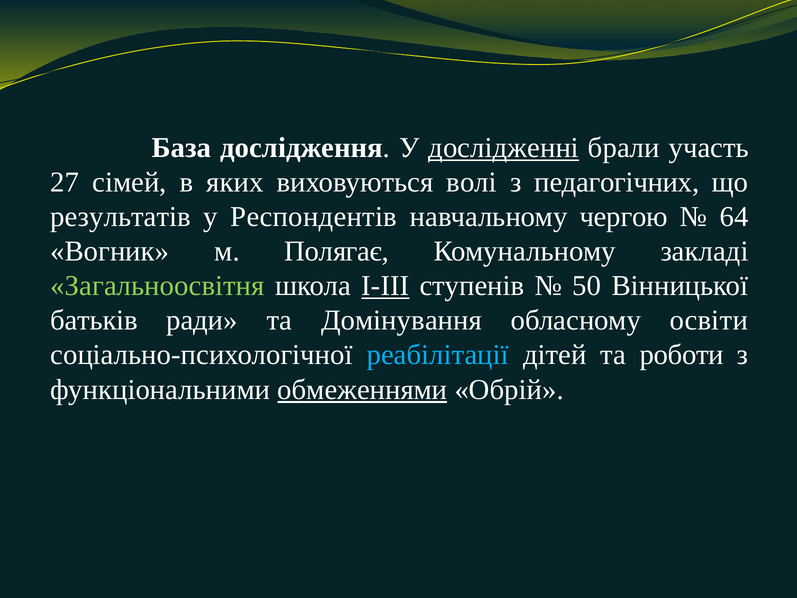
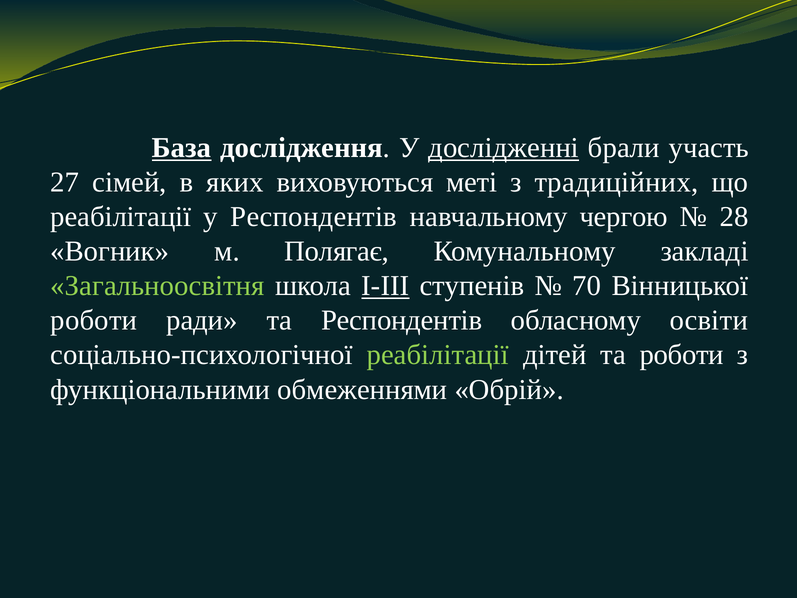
База underline: none -> present
волі: волі -> меті
педагогічних: педагогічних -> традиційних
результатів at (121, 217): результатів -> реабілітації
64: 64 -> 28
50: 50 -> 70
батьків at (94, 320): батьків -> роботи
та Домінування: Домінування -> Респондентів
реабілітації at (438, 355) colour: light blue -> light green
обмеженнями underline: present -> none
